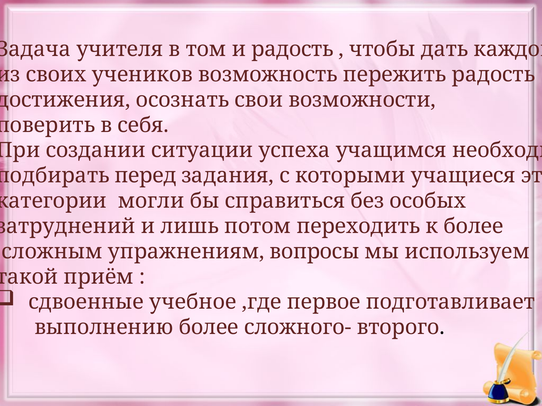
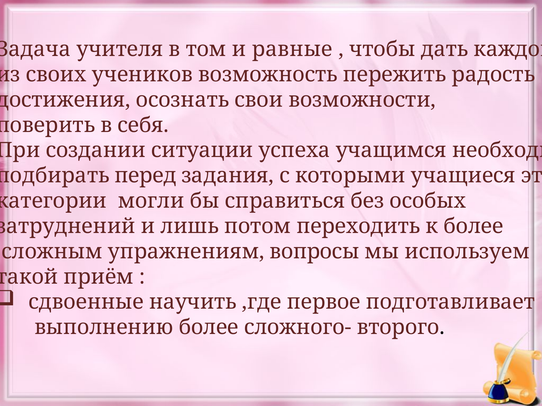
и радость: радость -> равные
учебное: учебное -> научить
